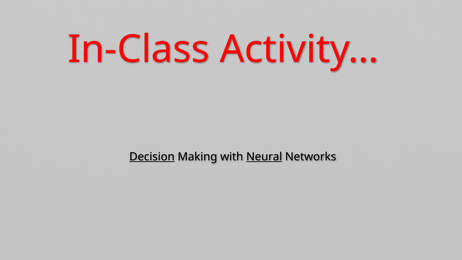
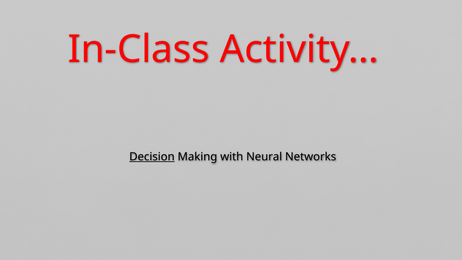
Neural underline: present -> none
